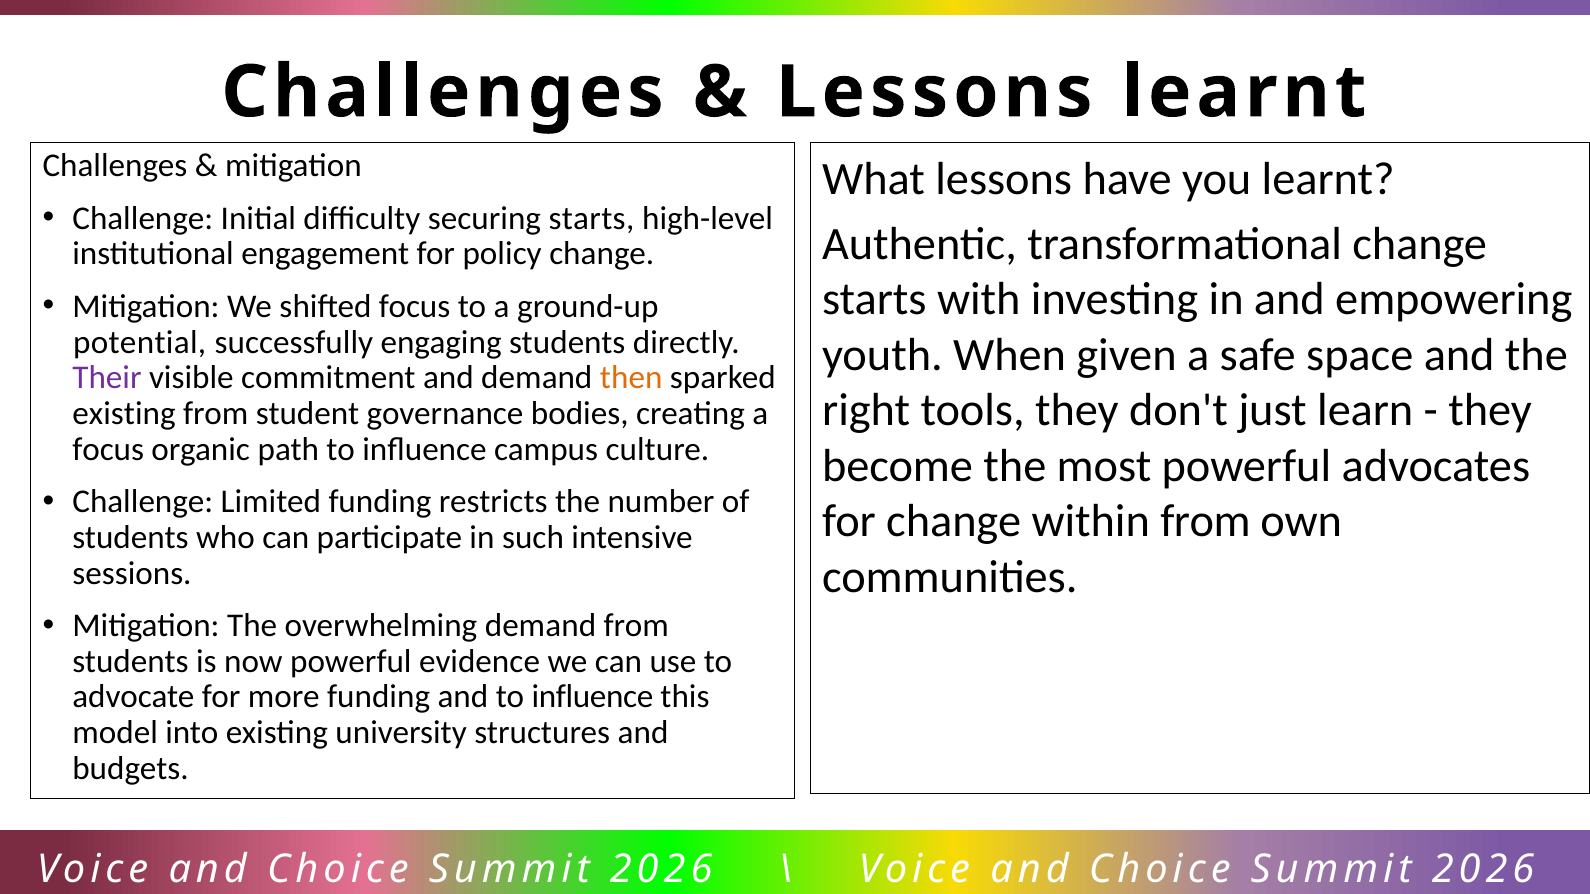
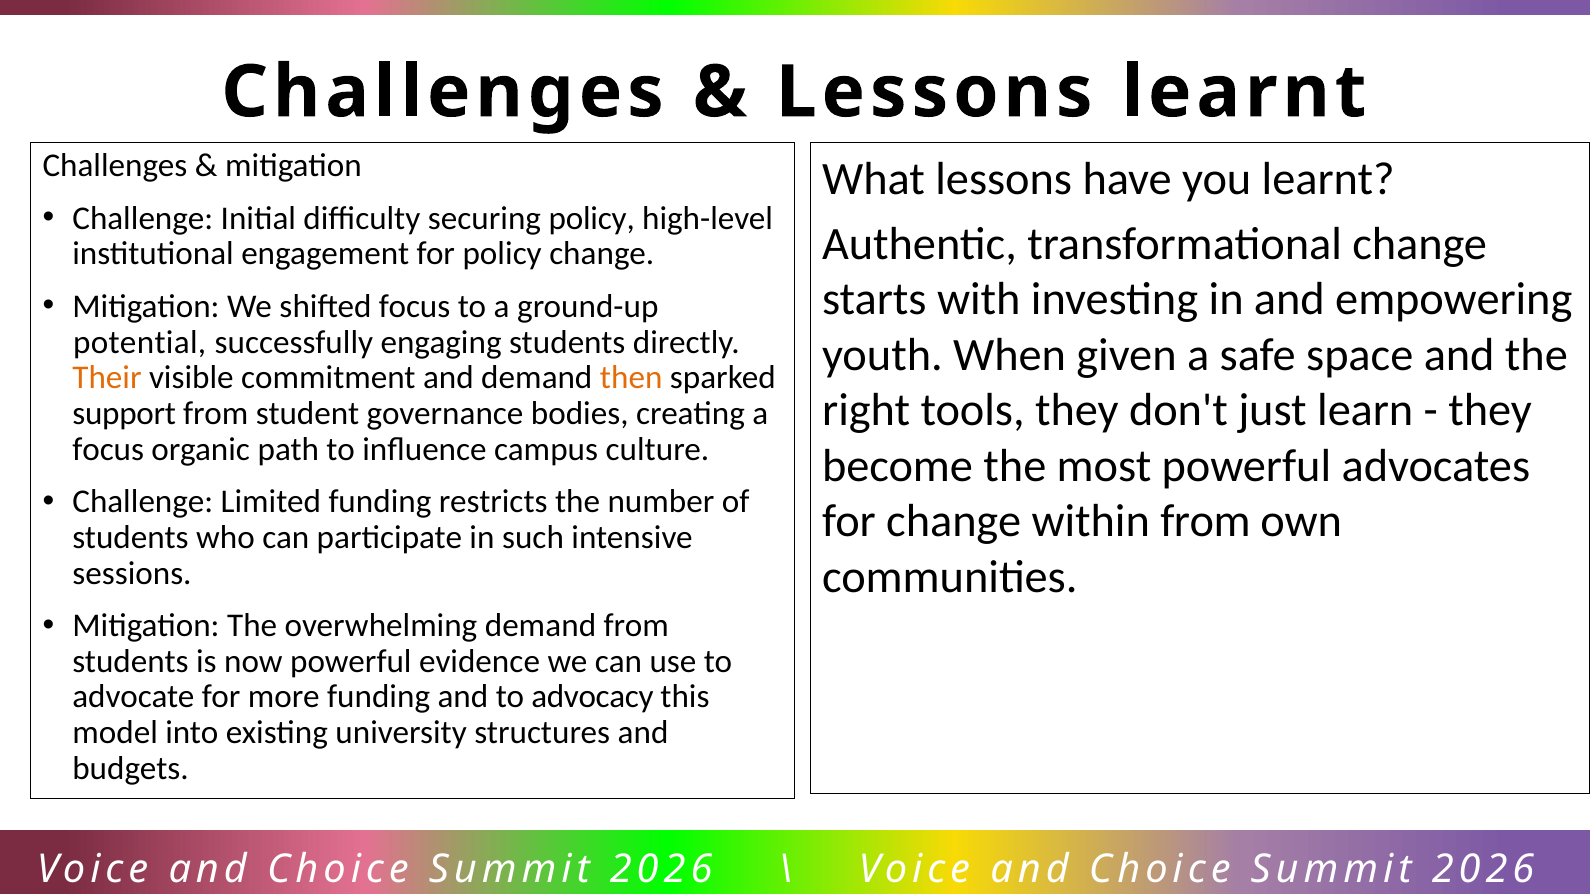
securing starts: starts -> policy
Their colour: purple -> orange
existing at (124, 414): existing -> support
and to influence: influence -> advocacy
